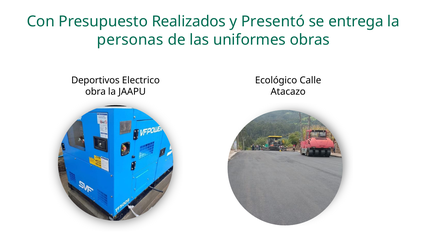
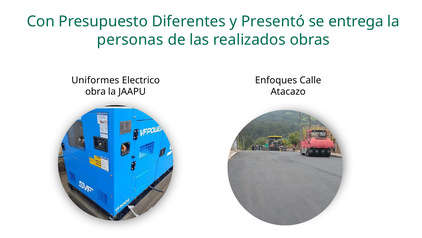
Realizados: Realizados -> Diferentes
uniformes: uniformes -> realizados
Deportivos: Deportivos -> Uniformes
Ecológico: Ecológico -> Enfoques
